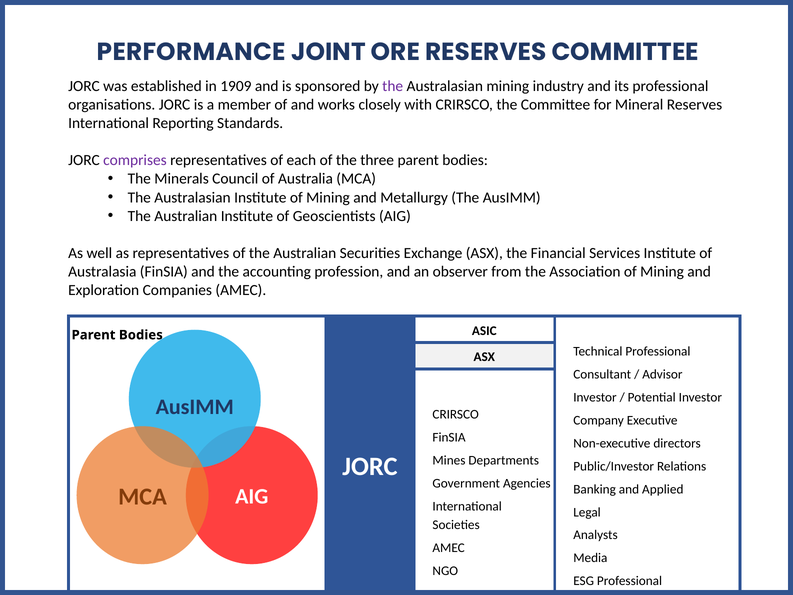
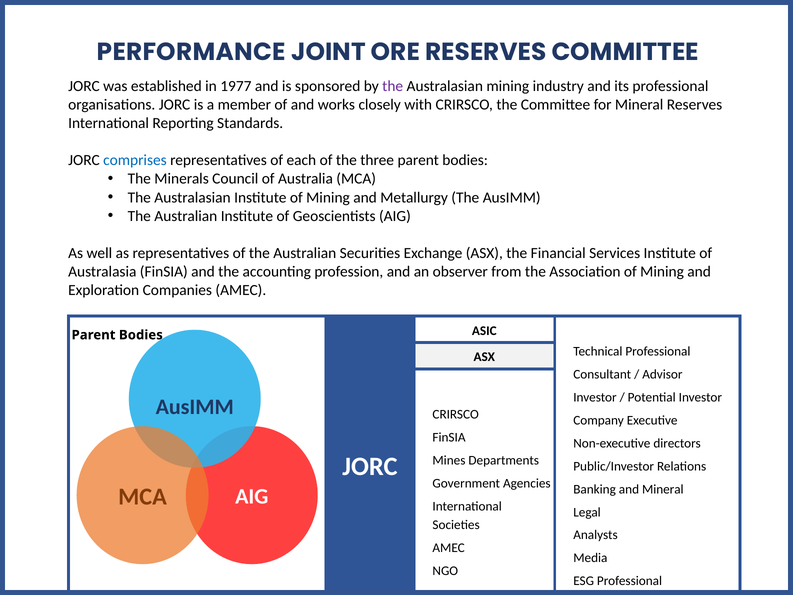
1909: 1909 -> 1977
comprises colour: purple -> blue
and Applied: Applied -> Mineral
